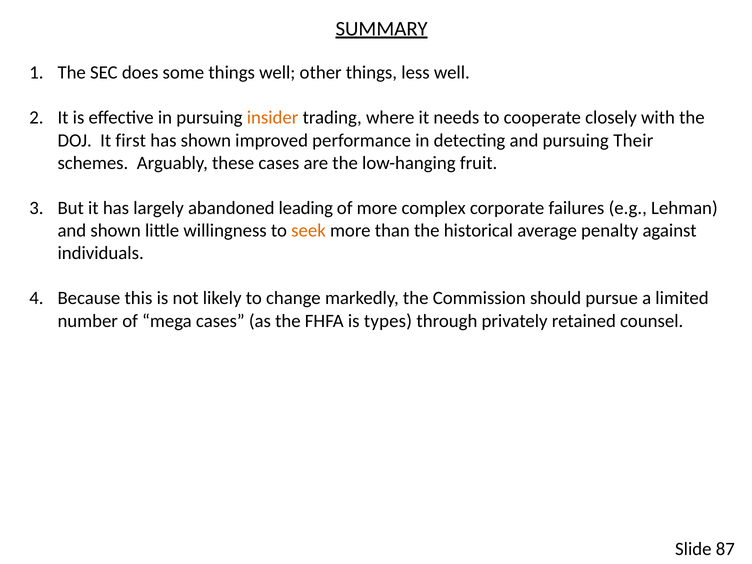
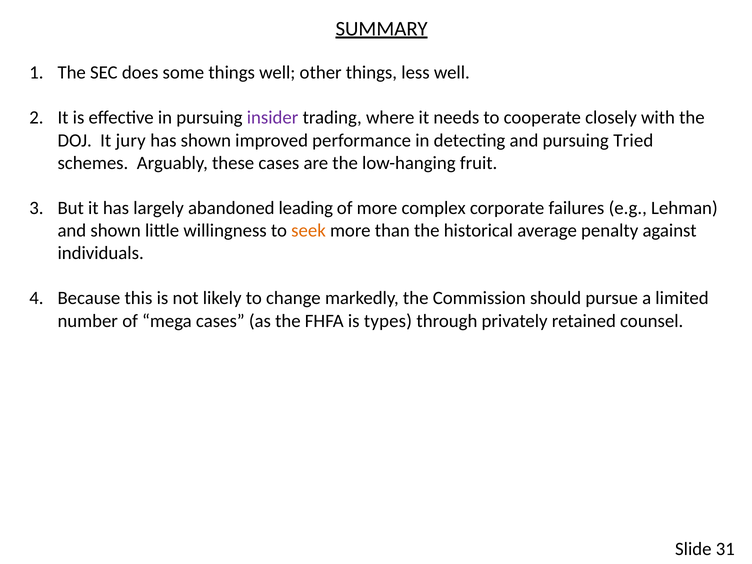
insider colour: orange -> purple
first: first -> jury
Their: Their -> Tried
87: 87 -> 31
